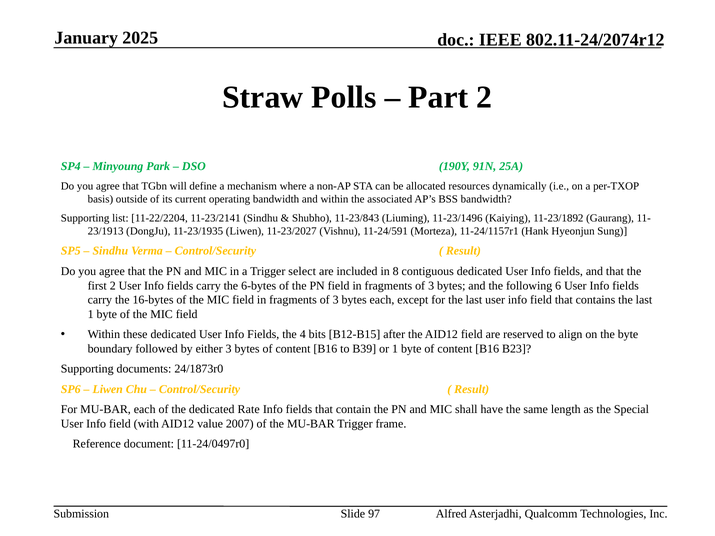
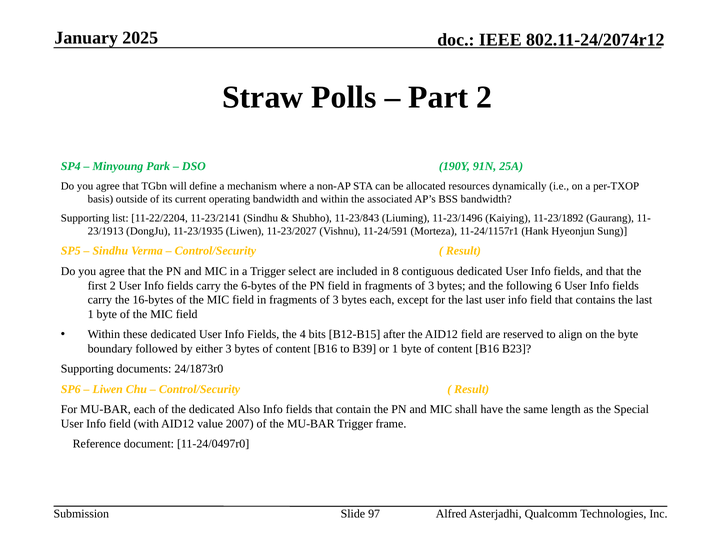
Rate: Rate -> Also
